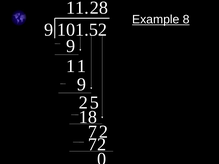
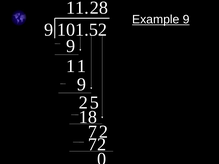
Example 8: 8 -> 9
